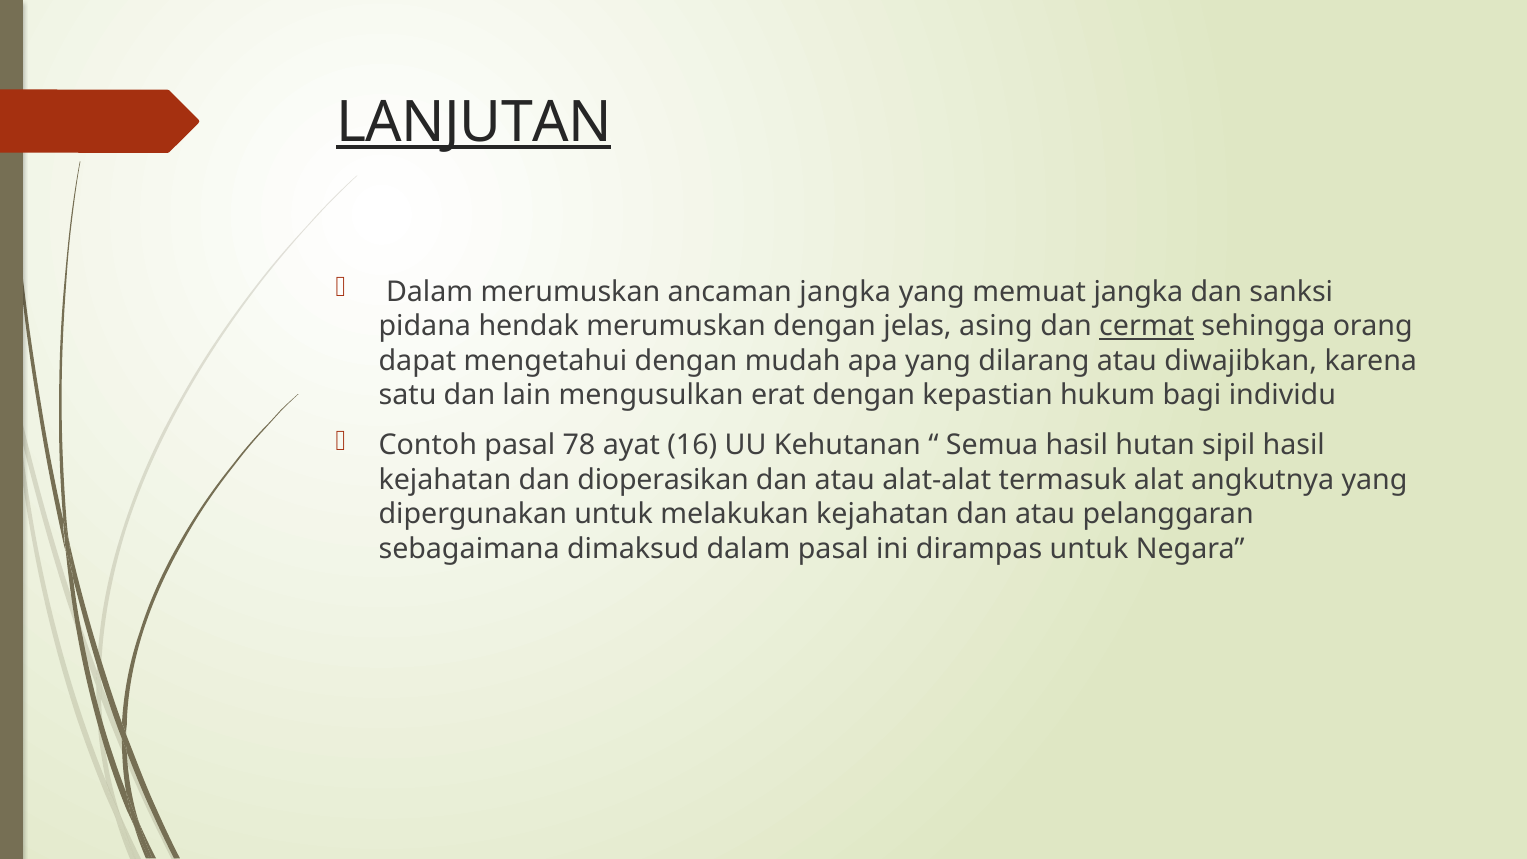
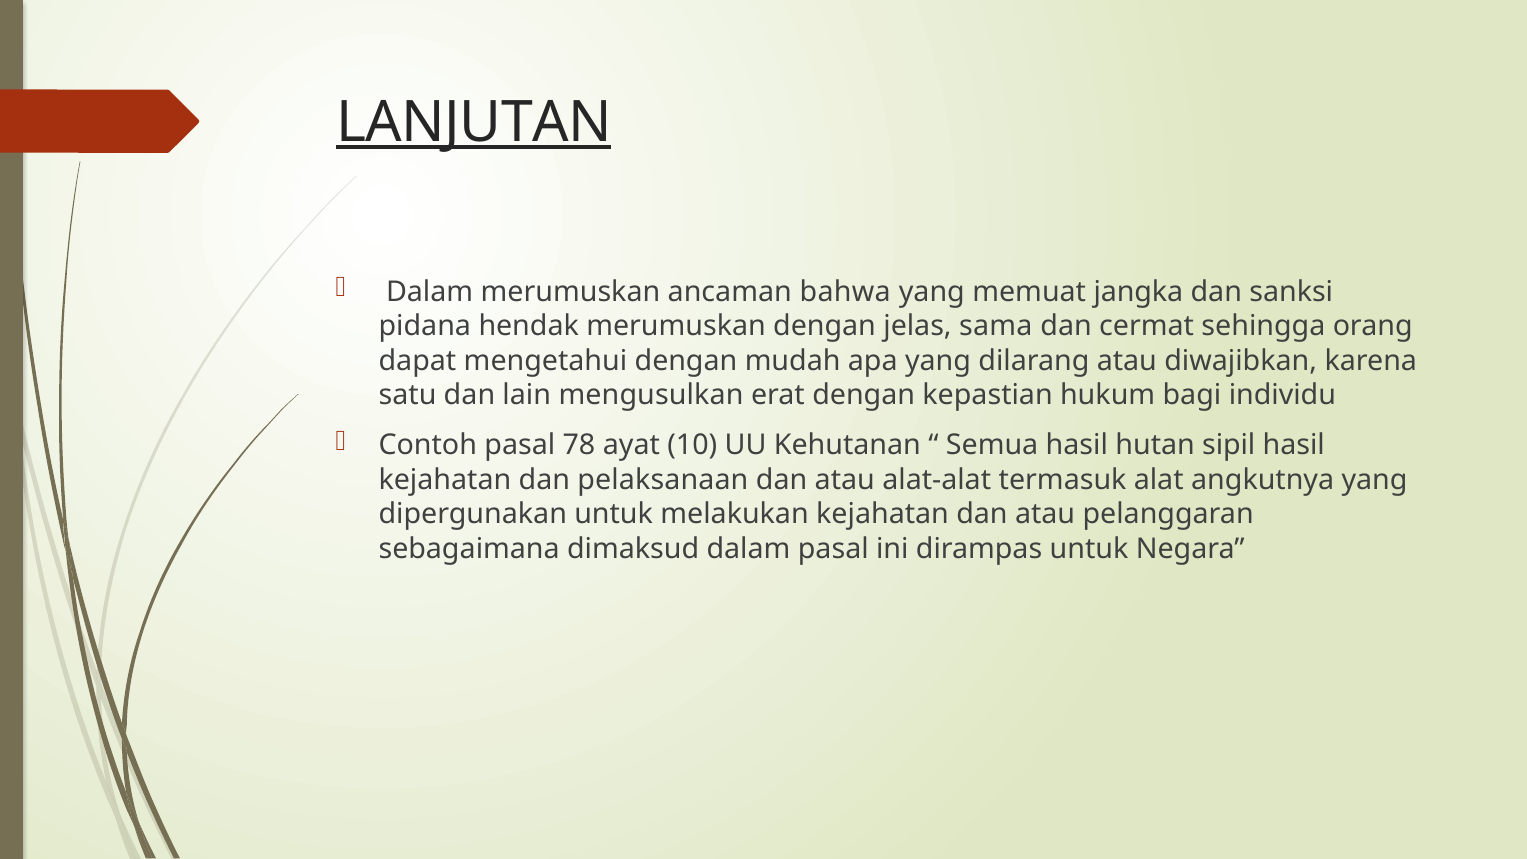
ancaman jangka: jangka -> bahwa
asing: asing -> sama
cermat underline: present -> none
16: 16 -> 10
dioperasikan: dioperasikan -> pelaksanaan
